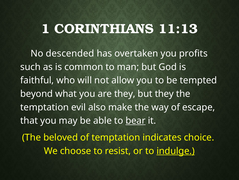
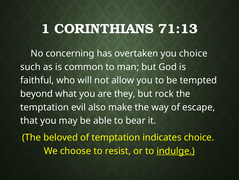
11:13: 11:13 -> 71:13
descended: descended -> concerning
you profits: profits -> choice
but they: they -> rock
bear underline: present -> none
